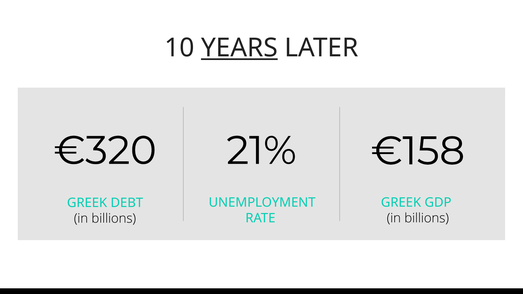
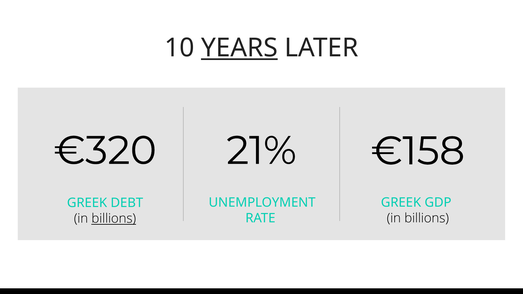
billions at (114, 219) underline: none -> present
